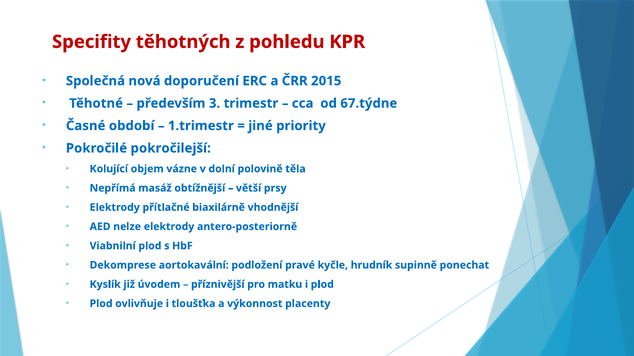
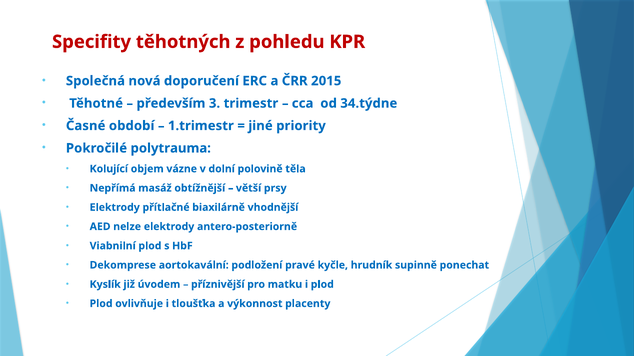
67.týdne: 67.týdne -> 34.týdne
pokročilejší: pokročilejší -> polytrauma
